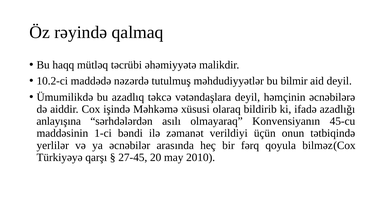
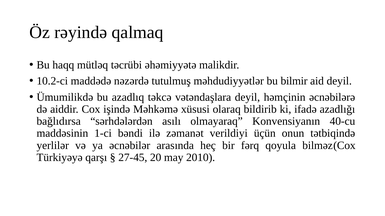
anlayışına: anlayışına -> bağlıdırsa
45-cu: 45-cu -> 40-cu
